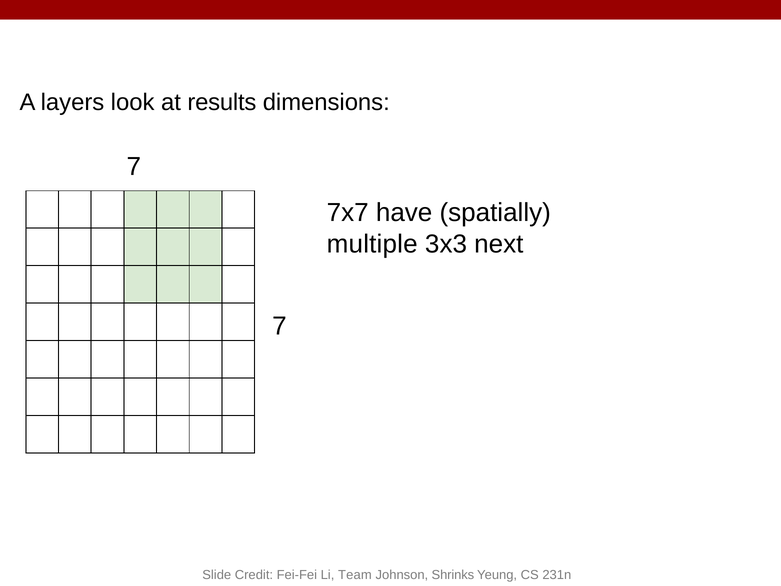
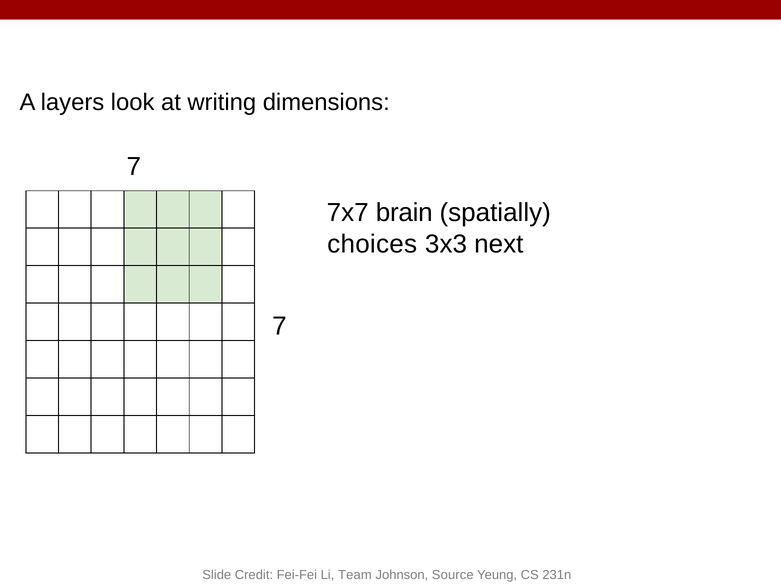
results: results -> writing
have: have -> brain
multiple: multiple -> choices
Shrinks: Shrinks -> Source
